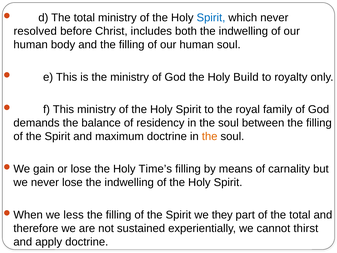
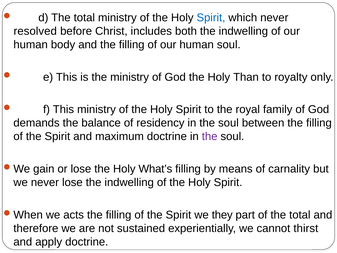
Build: Build -> Than
the at (210, 136) colour: orange -> purple
Time’s: Time’s -> What’s
less: less -> acts
